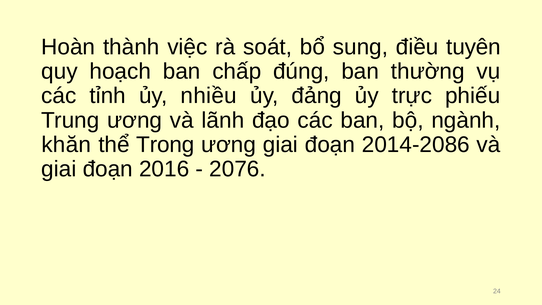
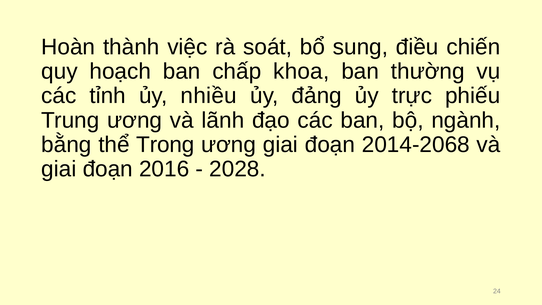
tuyên: tuyên -> chiến
đúng: đúng -> khoa
khăn: khăn -> bằng
2014-2086: 2014-2086 -> 2014-2068
2076: 2076 -> 2028
